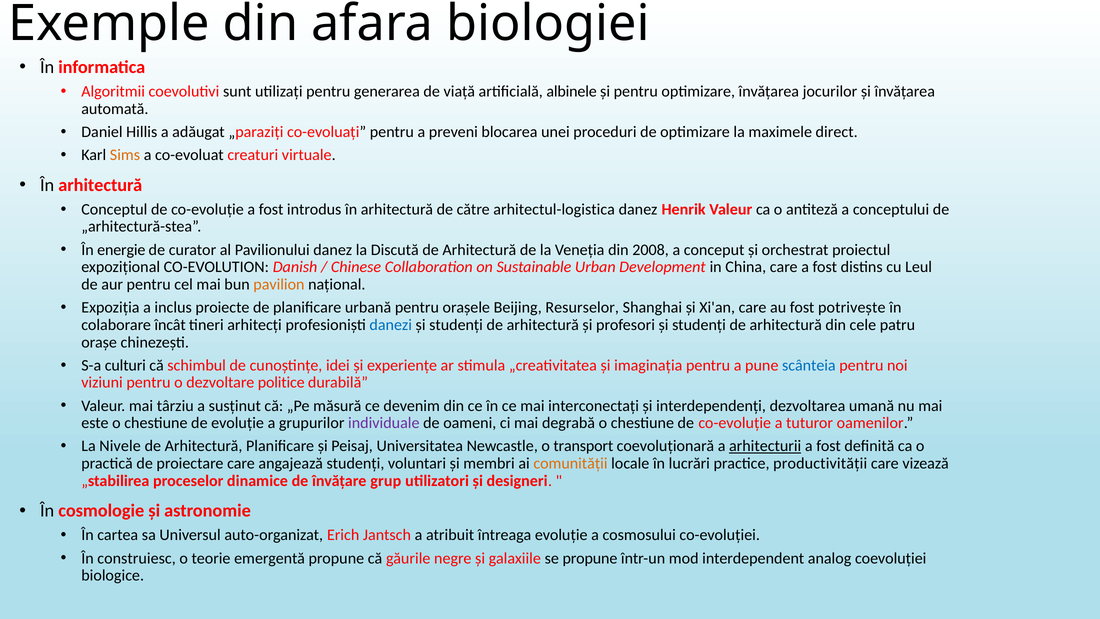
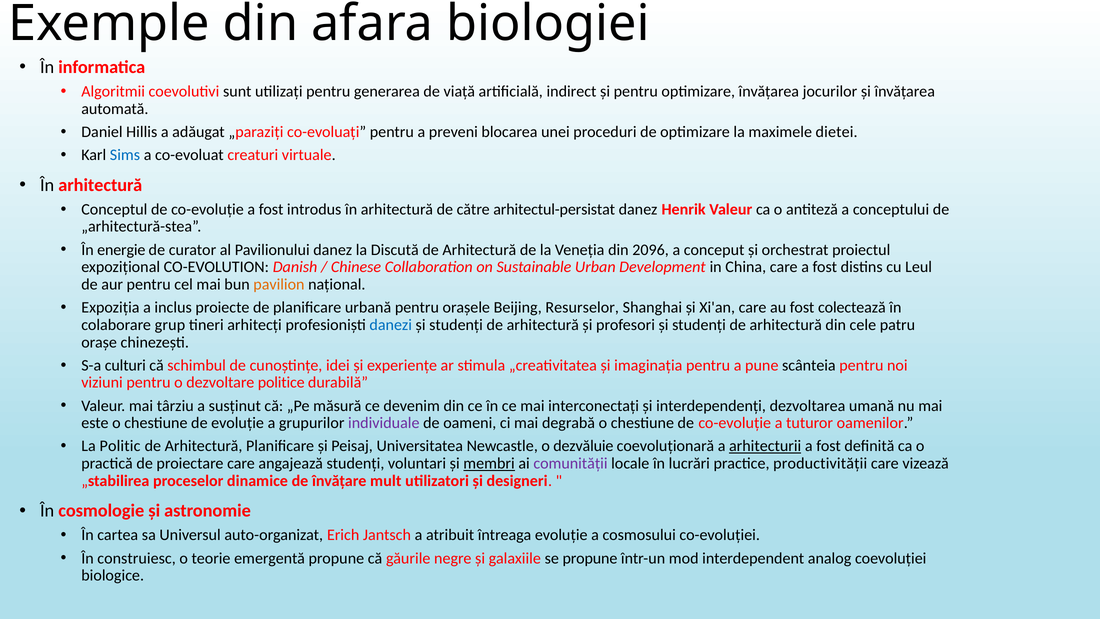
albinele: albinele -> indirect
direct: direct -> dietei
Sims colour: orange -> blue
arhitectul-logistica: arhitectul-logistica -> arhitectul-persistat
2008: 2008 -> 2096
potrivește: potrivește -> colectează
încât: încât -> grup
scânteia colour: blue -> black
Nivele: Nivele -> Politic
transport: transport -> dezvăluie
membri underline: none -> present
comunității colour: orange -> purple
grup: grup -> mult
